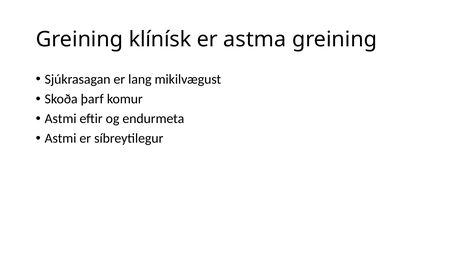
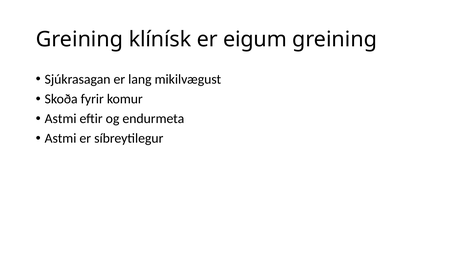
astma: astma -> eigum
þarf: þarf -> fyrir
